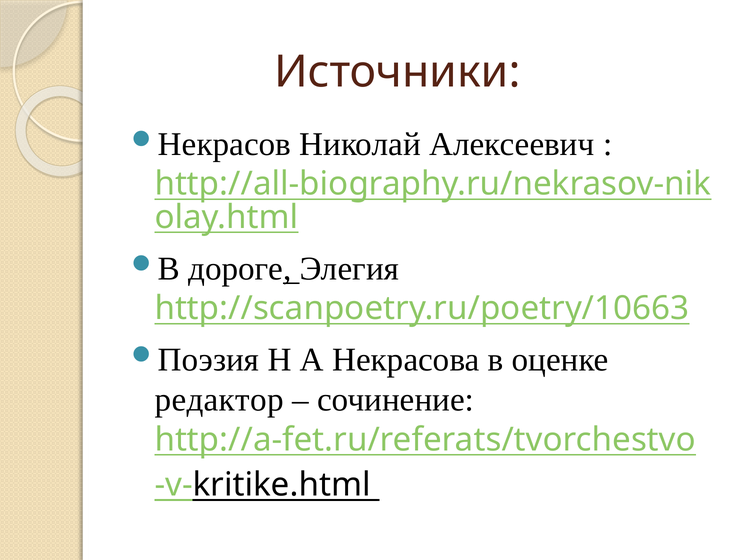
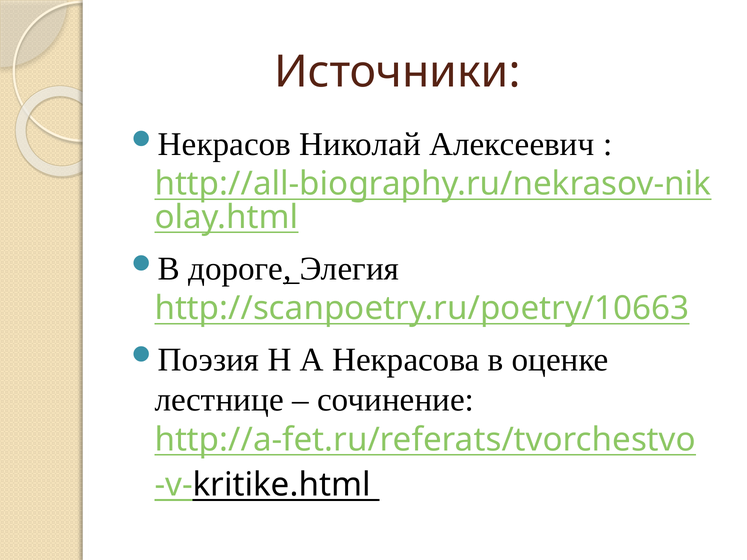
редактор: редактор -> лестнице
